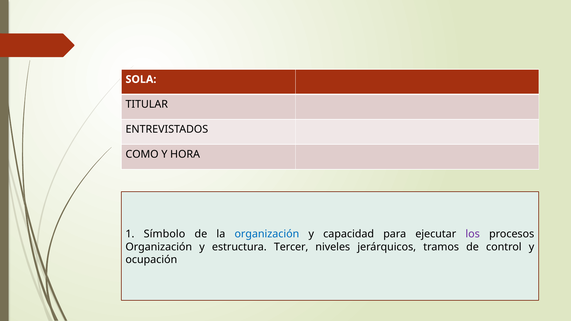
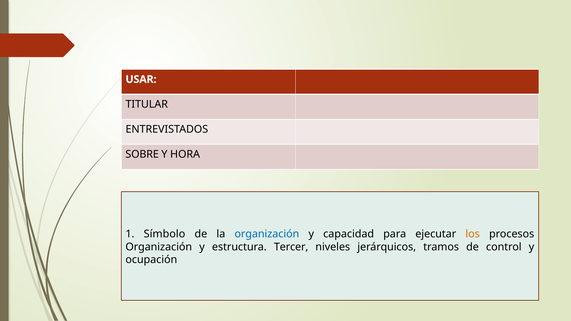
SOLA: SOLA -> USAR
COMO: COMO -> SOBRE
los colour: purple -> orange
